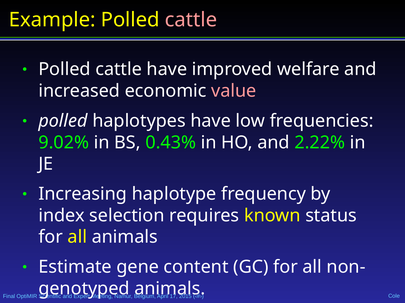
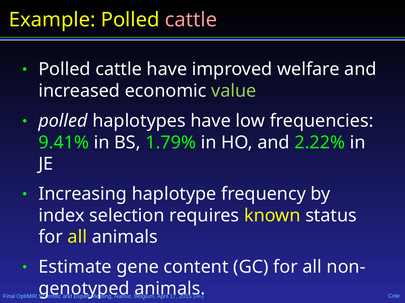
value colour: pink -> light green
9.02%: 9.02% -> 9.41%
0.43%: 0.43% -> 1.79%
